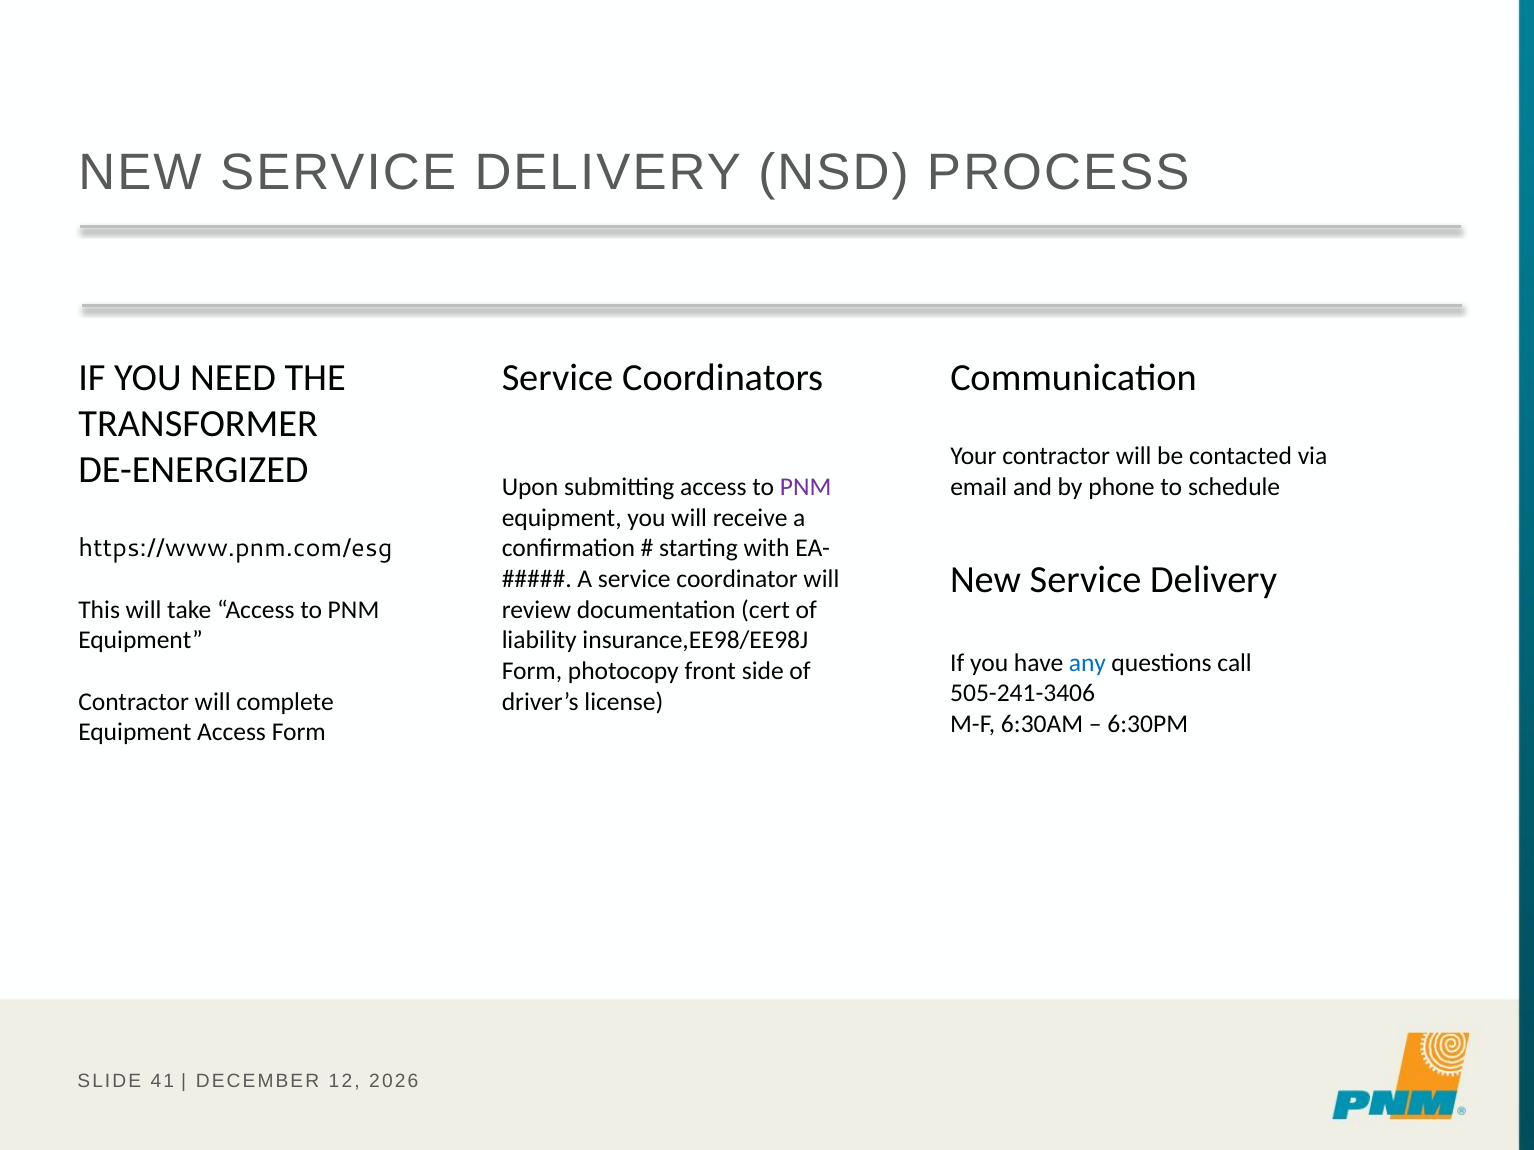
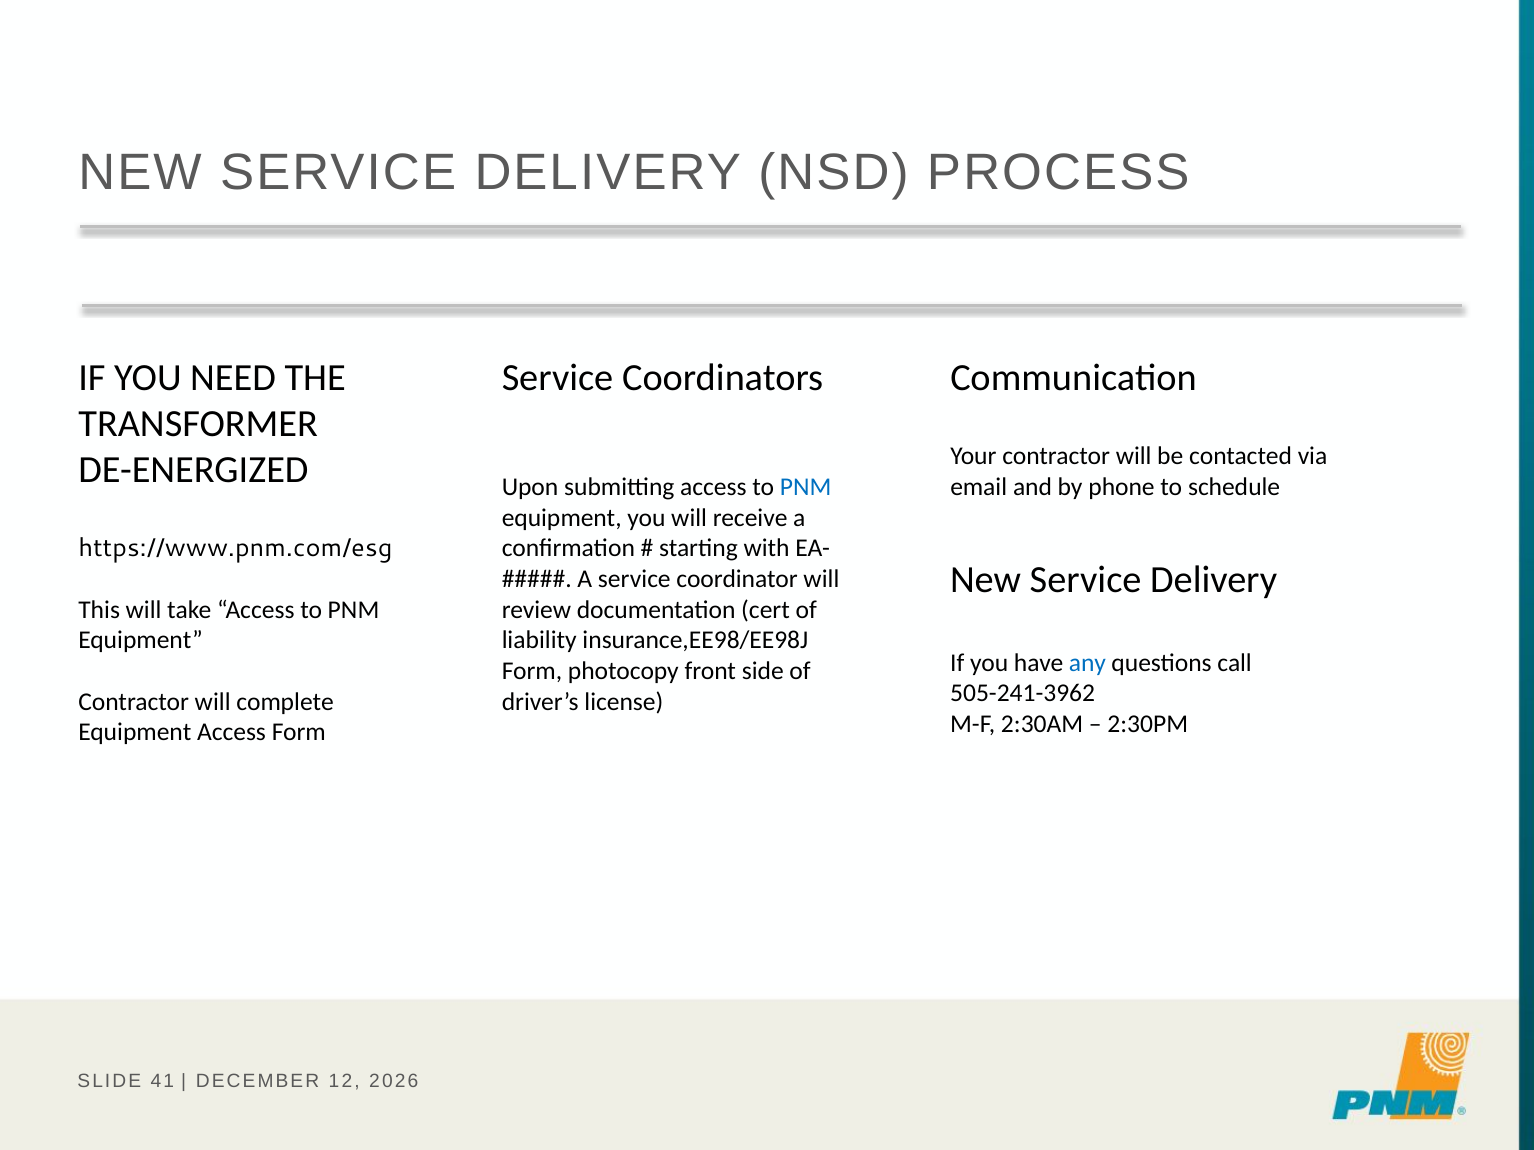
PNM at (806, 487) colour: purple -> blue
505-241-3406: 505-241-3406 -> 505-241-3962
6:30AM: 6:30AM -> 2:30AM
6:30PM: 6:30PM -> 2:30PM
